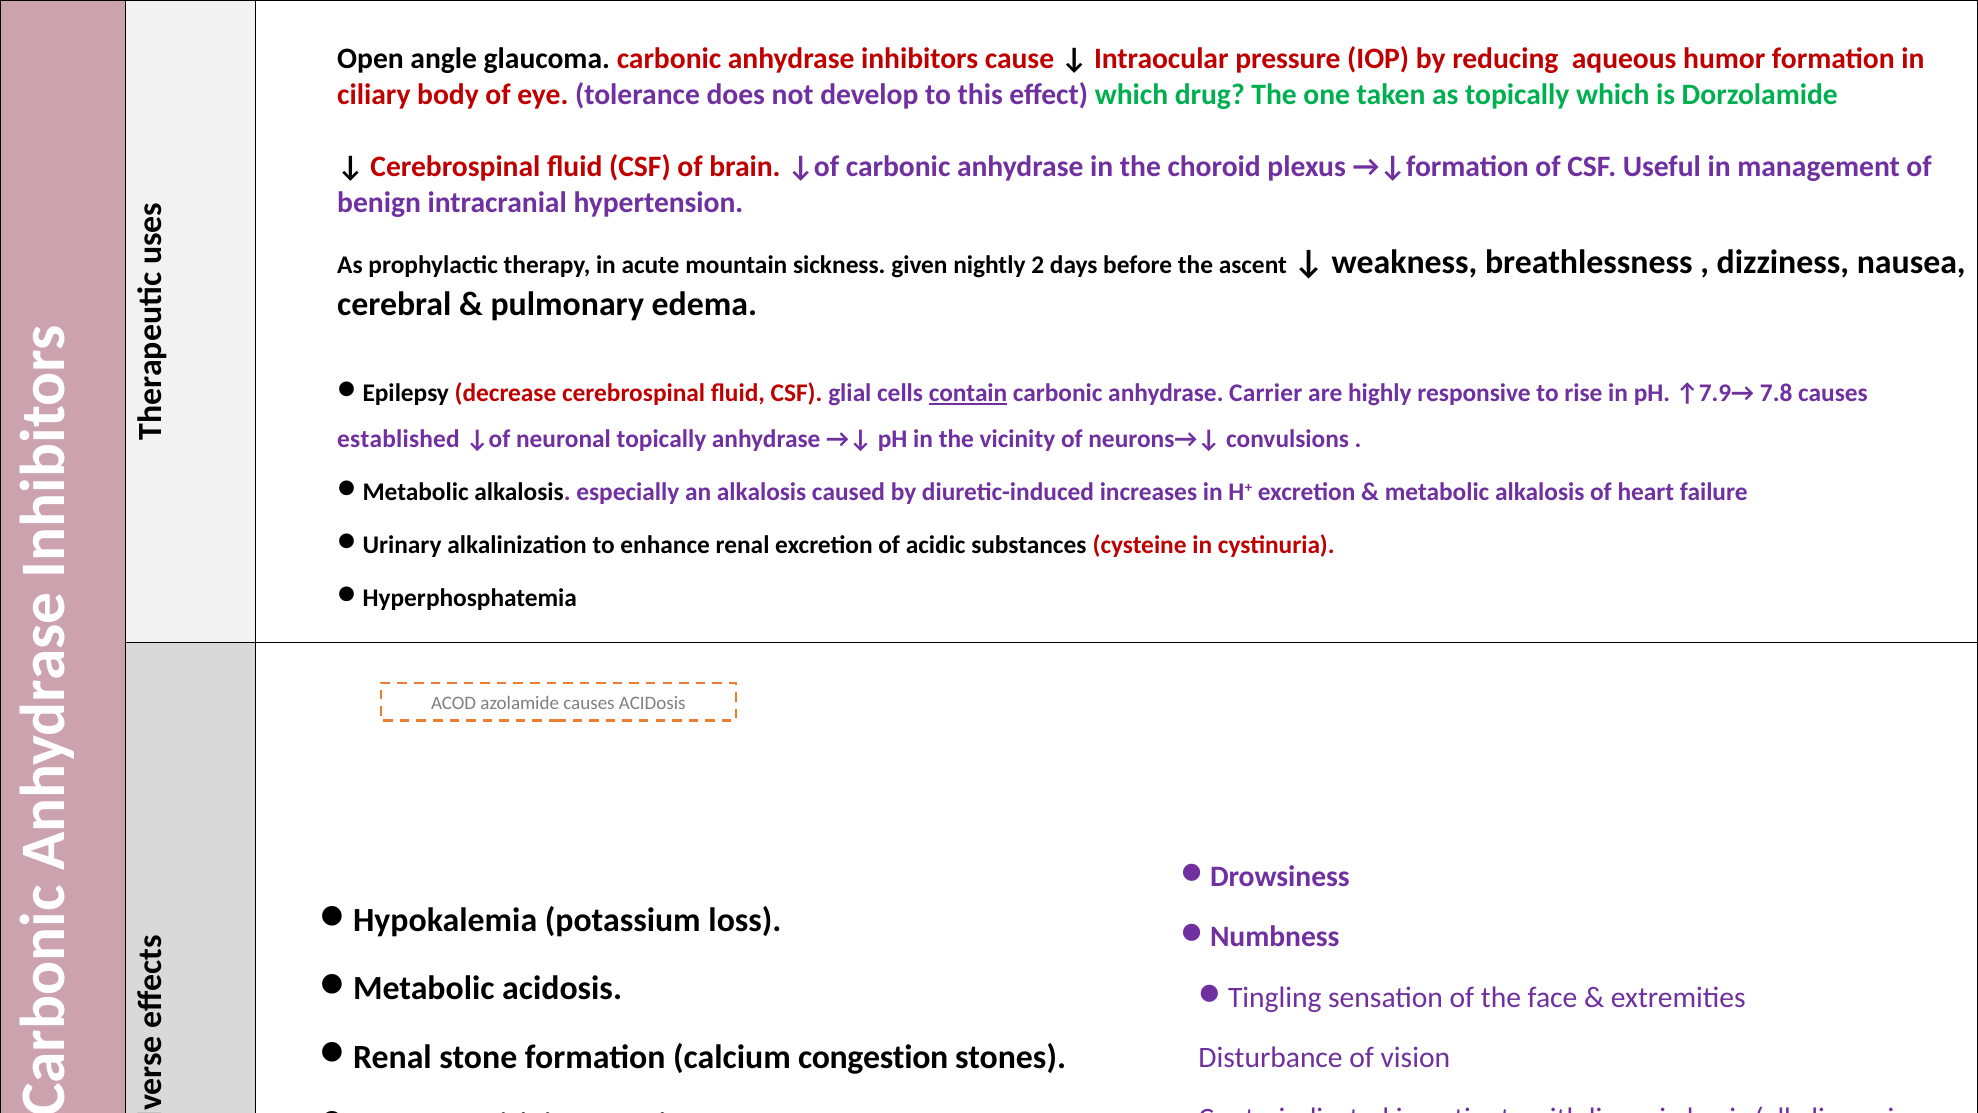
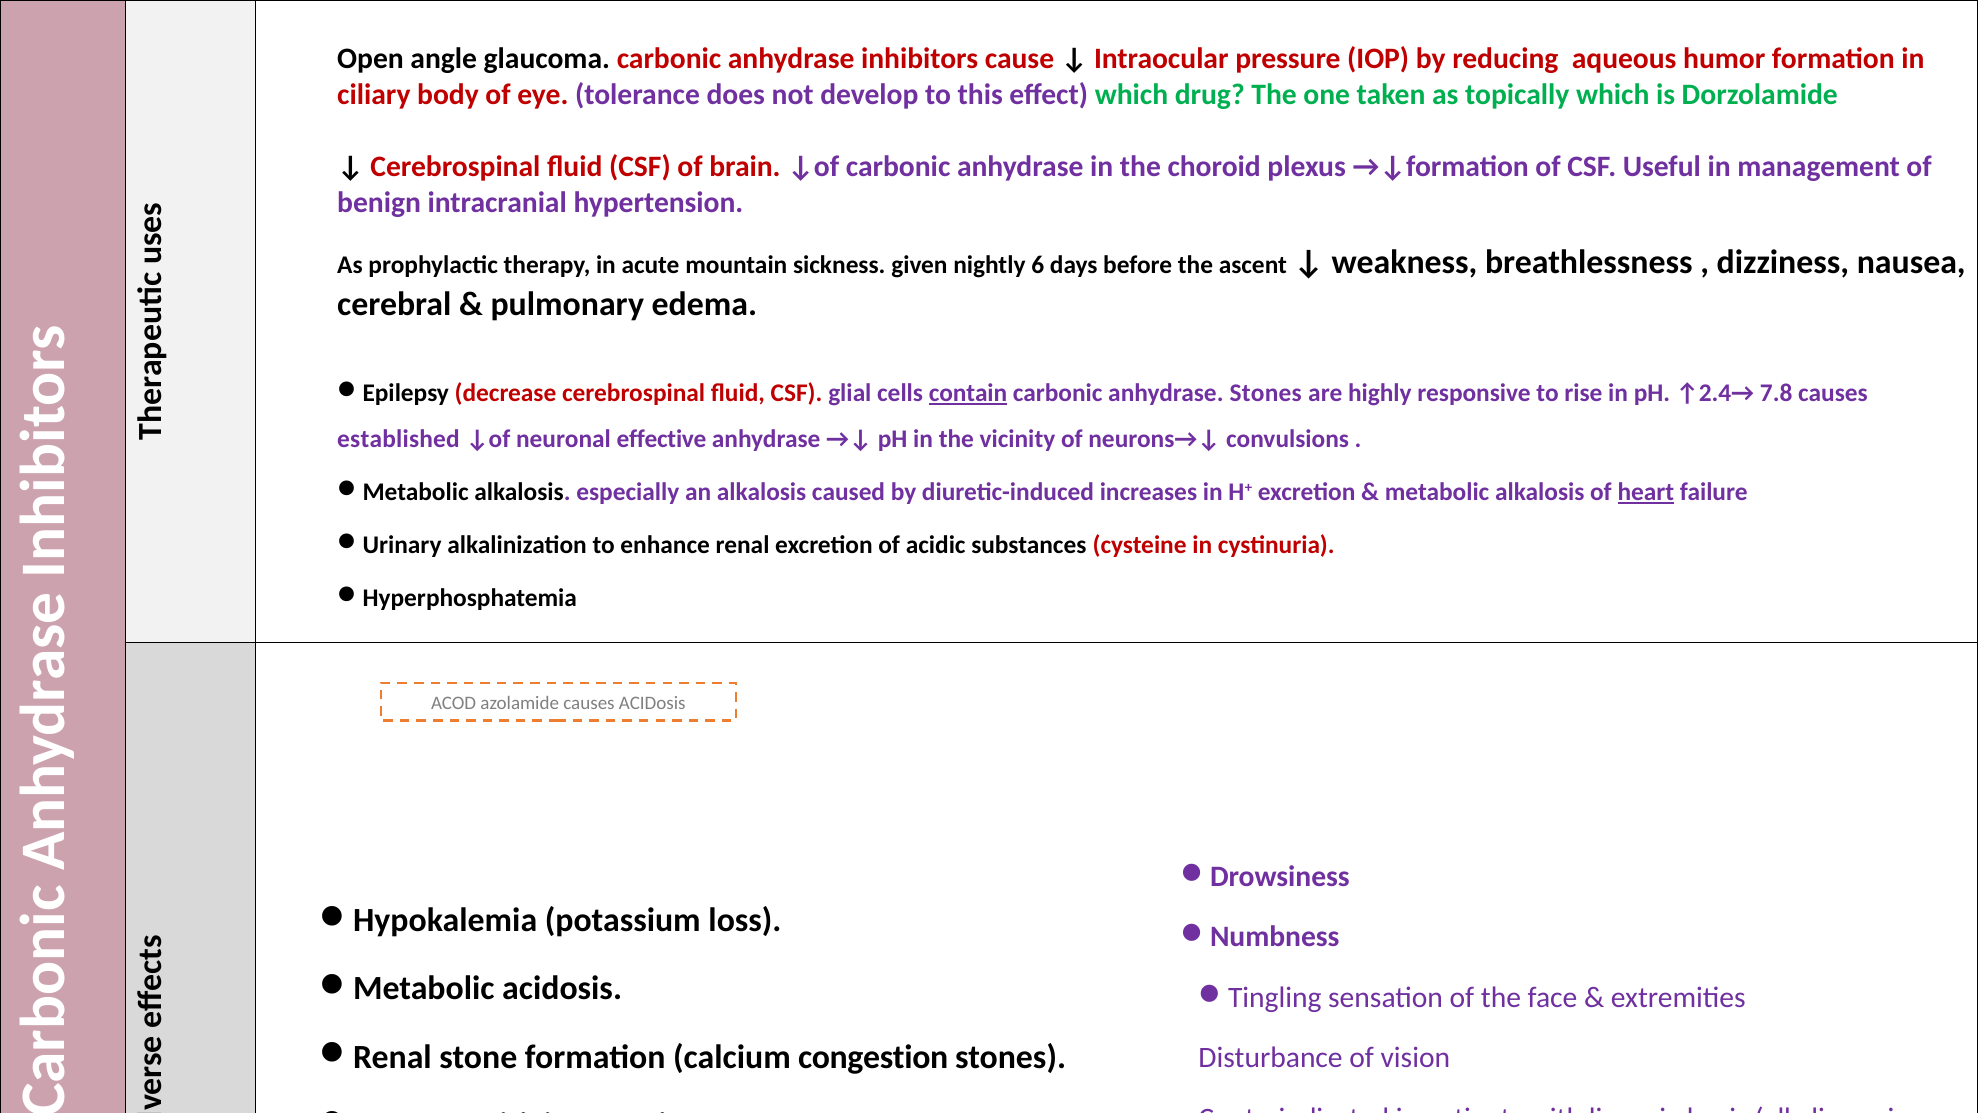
2: 2 -> 6
anhydrase Carrier: Carrier -> Stones
↑7.9→: ↑7.9→ -> ↑2.4→
neuronal topically: topically -> effective
heart underline: none -> present
